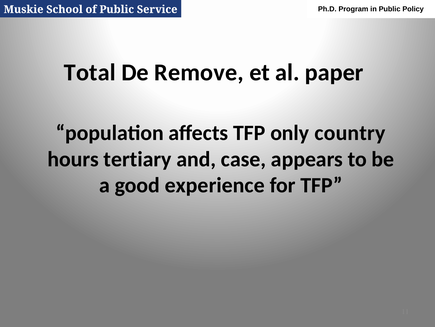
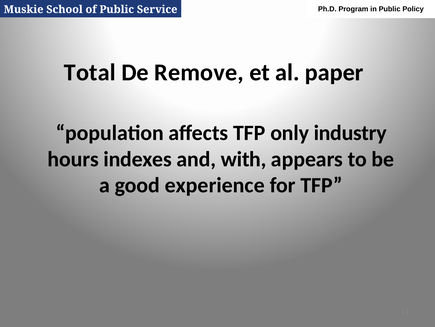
country: country -> industry
tertiary: tertiary -> indexes
case: case -> with
